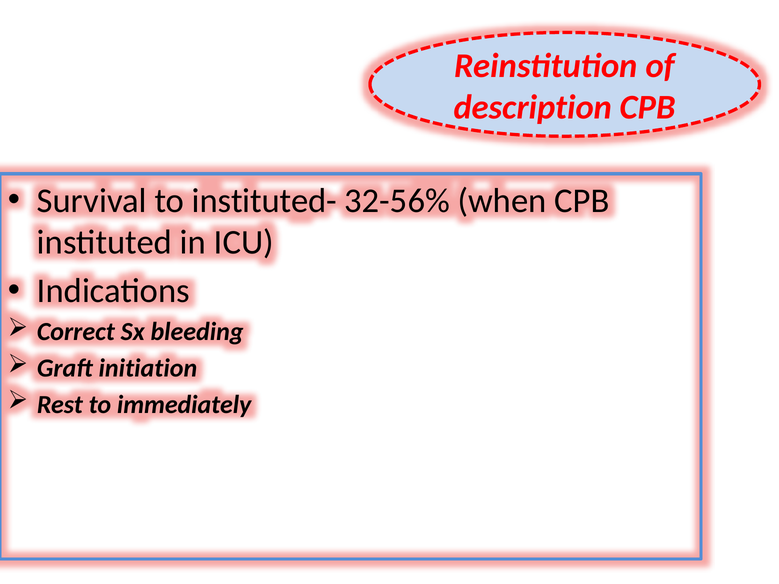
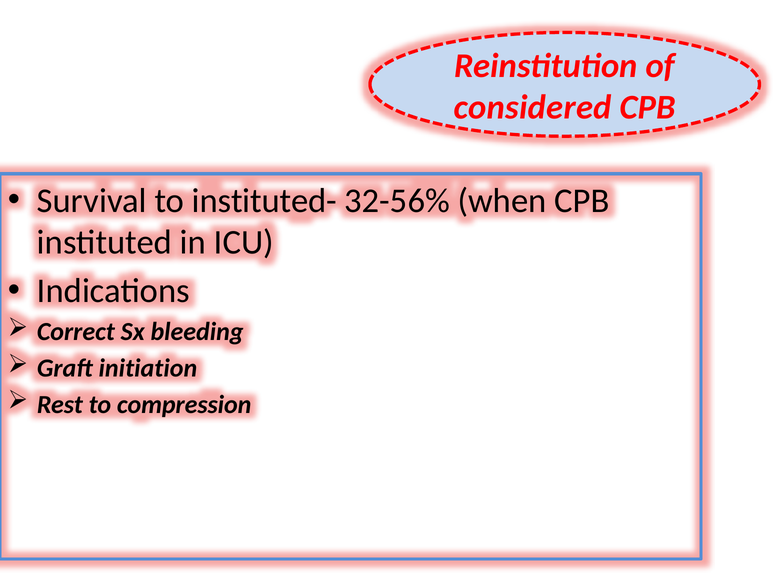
description: description -> considered
immediately: immediately -> compression
